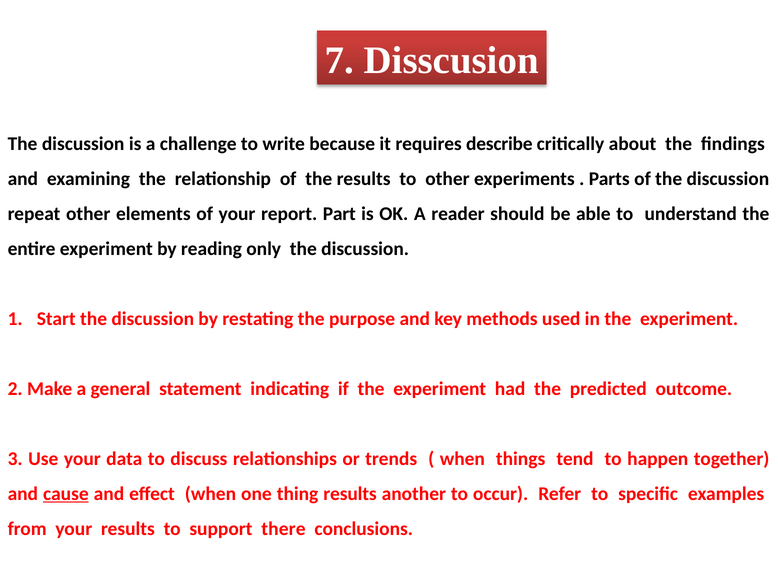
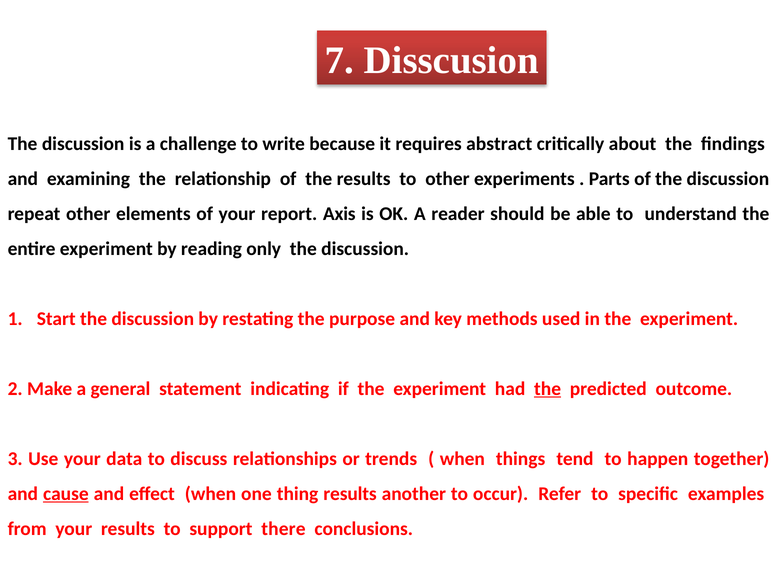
describe: describe -> abstract
Part: Part -> Axis
the at (548, 389) underline: none -> present
